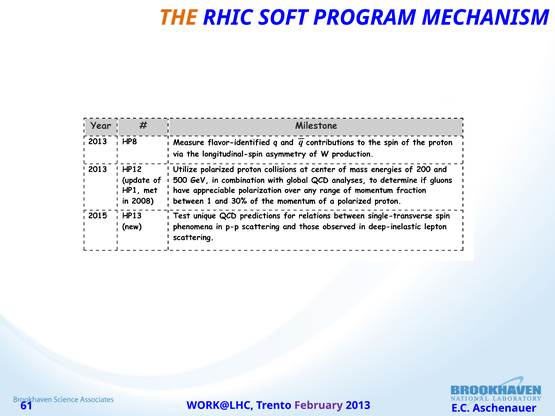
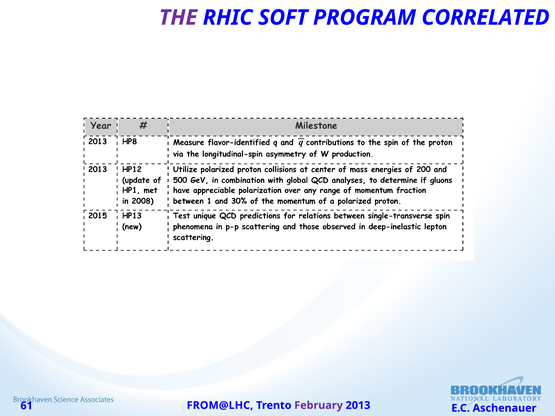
THE colour: orange -> purple
MECHANISM: MECHANISM -> CORRELATED
WORK@LHC: WORK@LHC -> FROM@LHC
